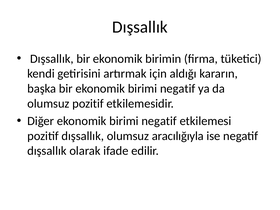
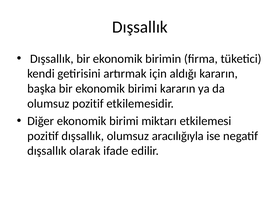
bir ekonomik birimi negatif: negatif -> kararın
Diğer ekonomik birimi negatif: negatif -> miktarı
